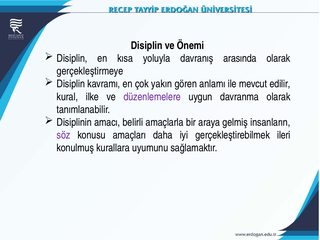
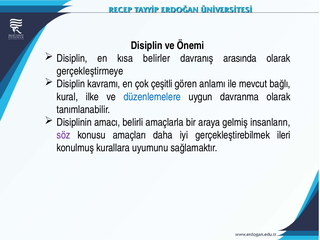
yoluyla: yoluyla -> belirler
yakın: yakın -> çeşitli
edilir: edilir -> bağlı
düzenlemelere colour: purple -> blue
